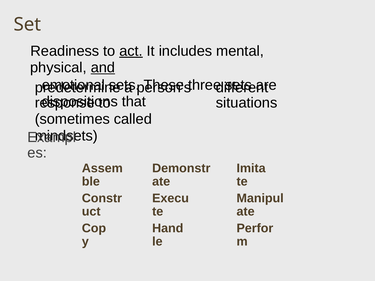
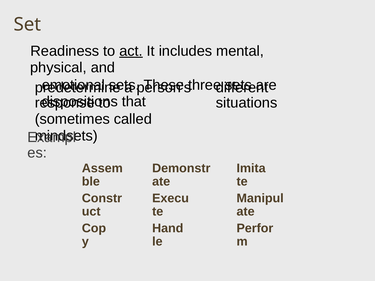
and underline: present -> none
